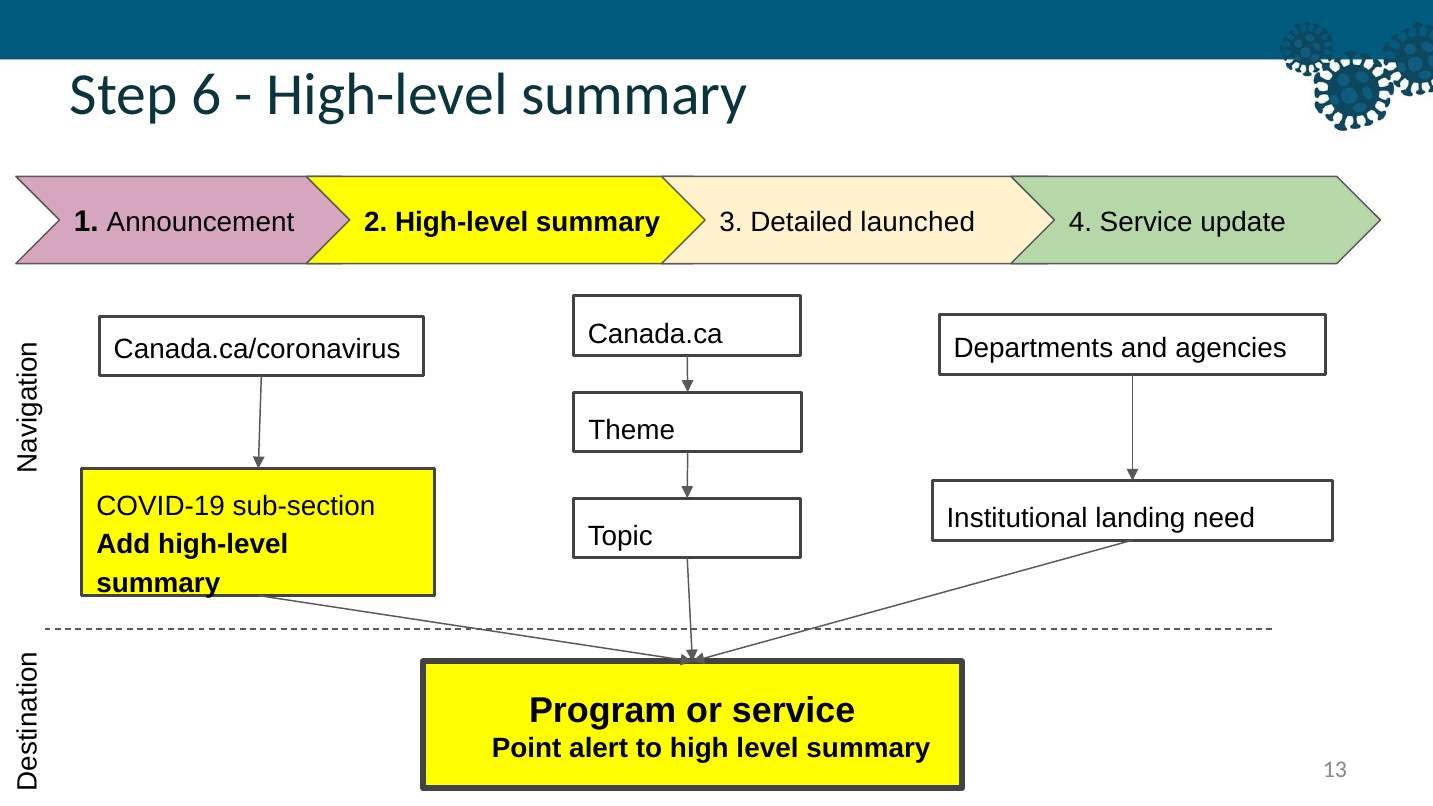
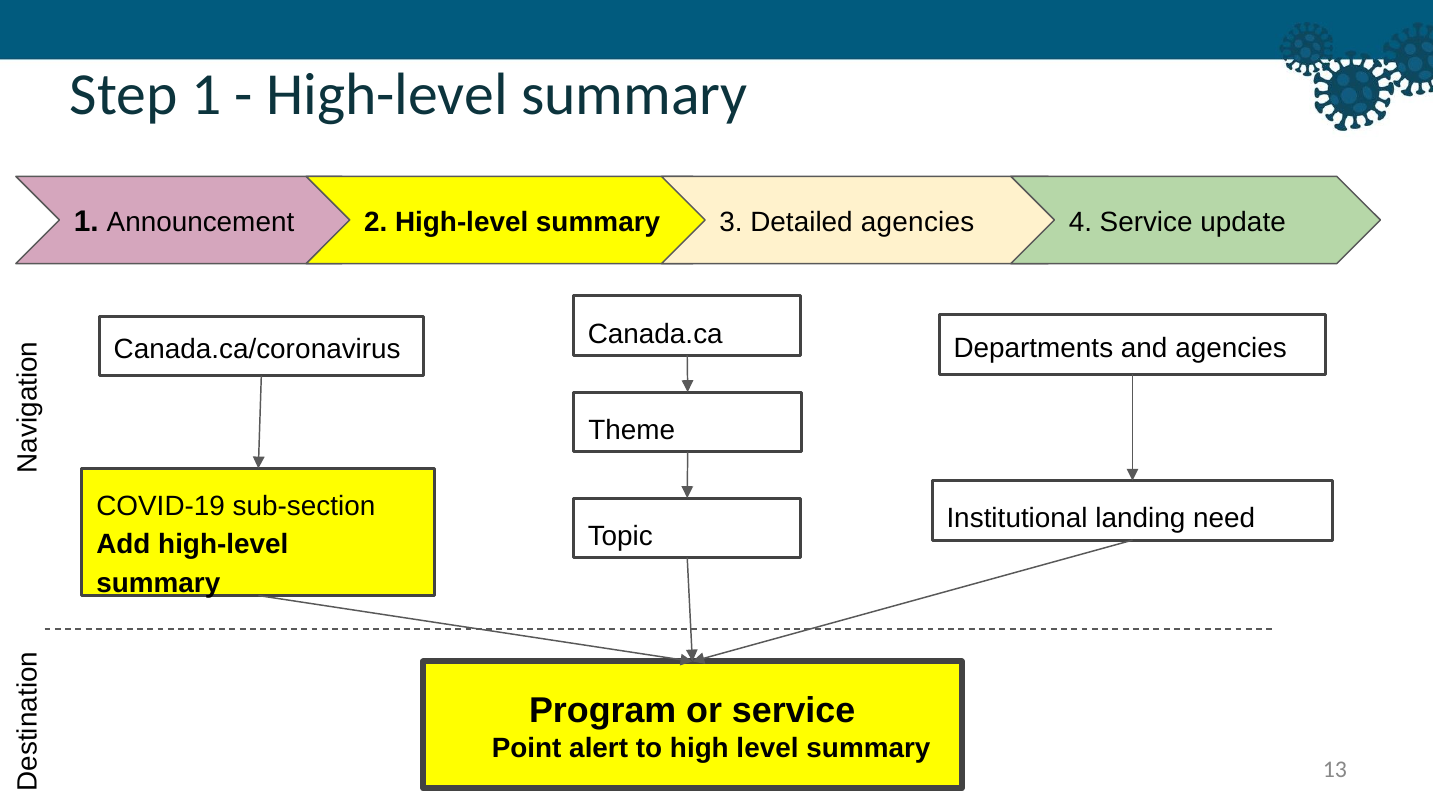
Step 6: 6 -> 1
Detailed launched: launched -> agencies
